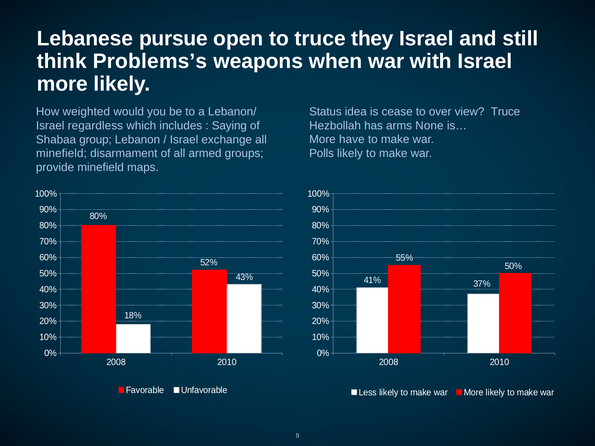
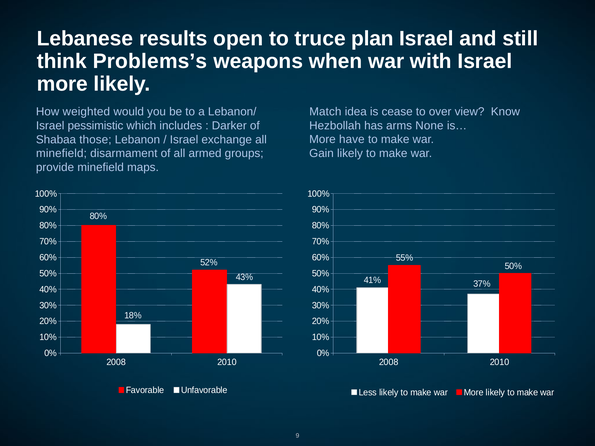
pursue: pursue -> results
they: they -> plan
Status: Status -> Match
view Truce: Truce -> Know
regardless: regardless -> pessimistic
Saying: Saying -> Darker
group: group -> those
Polls: Polls -> Gain
